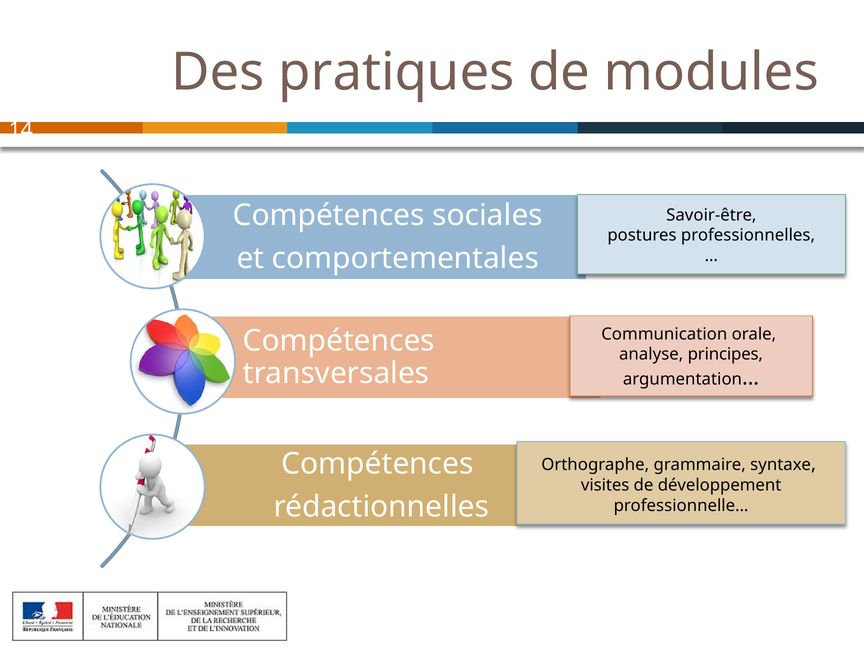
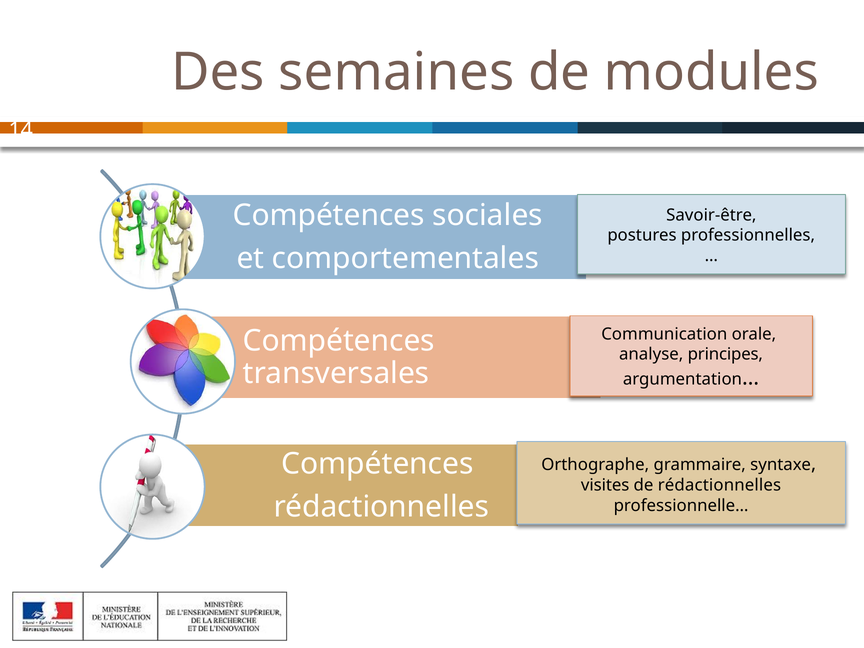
pratiques: pratiques -> semaines
de développement: développement -> rédactionnelles
